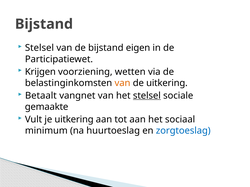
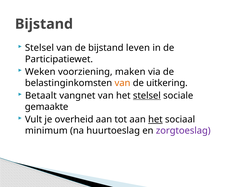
eigen: eigen -> leven
Krijgen: Krijgen -> Weken
wetten: wetten -> maken
je uitkering: uitkering -> overheid
het at (155, 120) underline: none -> present
zorgtoeslag colour: blue -> purple
